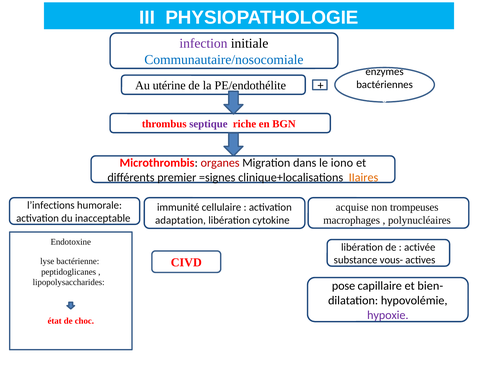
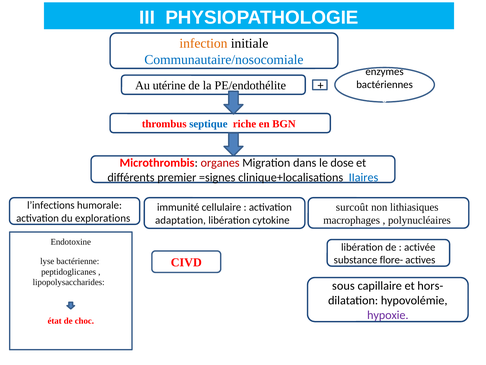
infection colour: purple -> orange
septique colour: purple -> blue
iono: iono -> dose
IIaires colour: orange -> blue
acquise: acquise -> surcoût
trompeuses: trompeuses -> lithiasiques
inacceptable: inacceptable -> explorations
vous-: vous- -> flore-
pose: pose -> sous
bien-: bien- -> hors-
